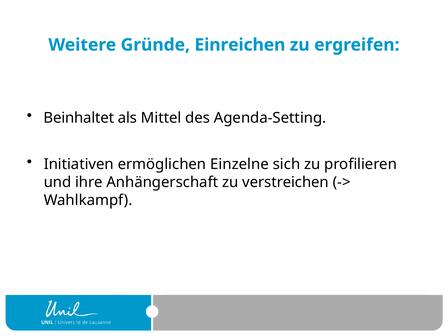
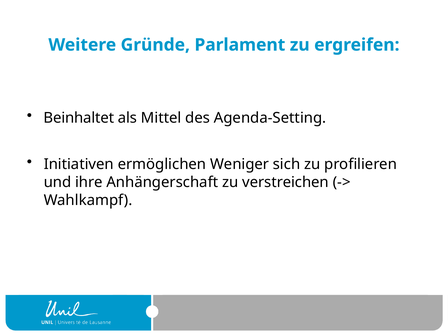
Einreichen: Einreichen -> Parlament
Einzelne: Einzelne -> Weniger
